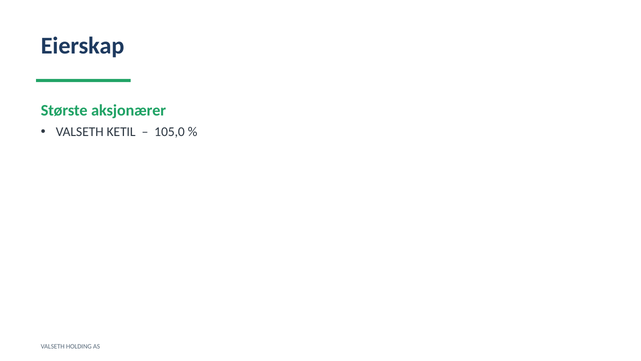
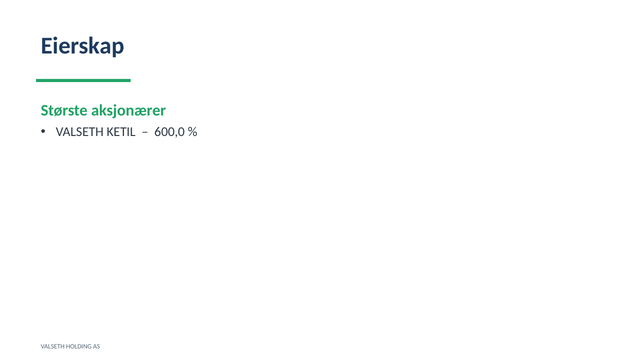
105,0: 105,0 -> 600,0
